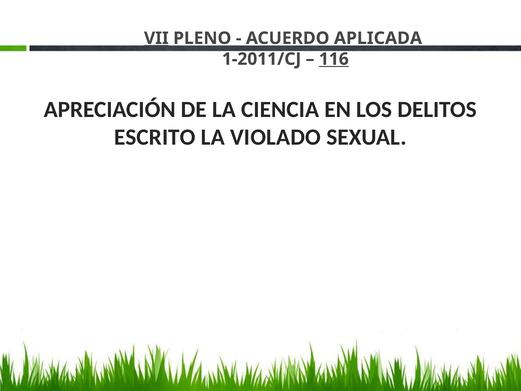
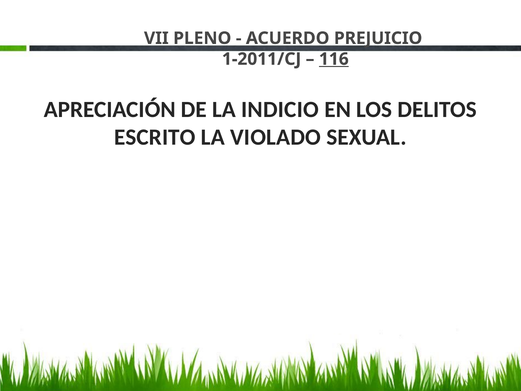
VII underline: present -> none
APLICADA: APLICADA -> PREJUICIO
CIENCIA: CIENCIA -> INDICIO
